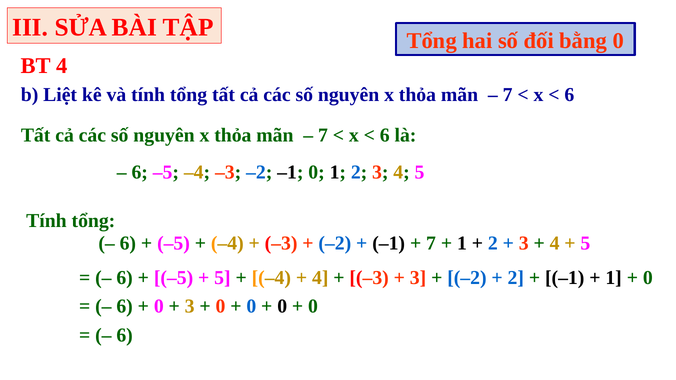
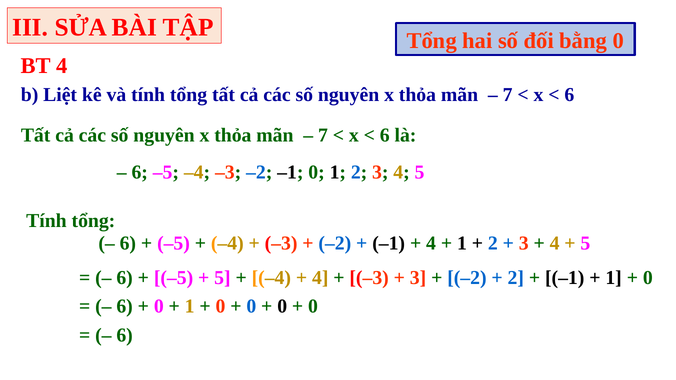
7 at (431, 244): 7 -> 4
3 at (190, 307): 3 -> 1
